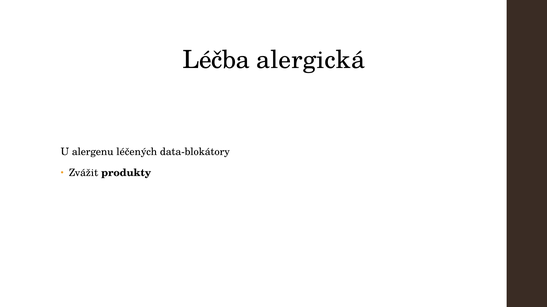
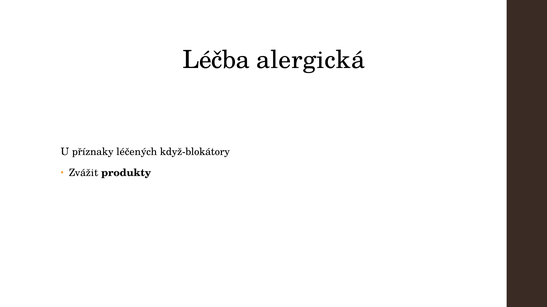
alergenu: alergenu -> příznaky
data-blokátory: data-blokátory -> když-blokátory
